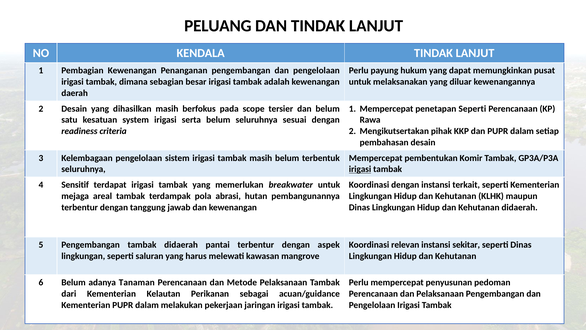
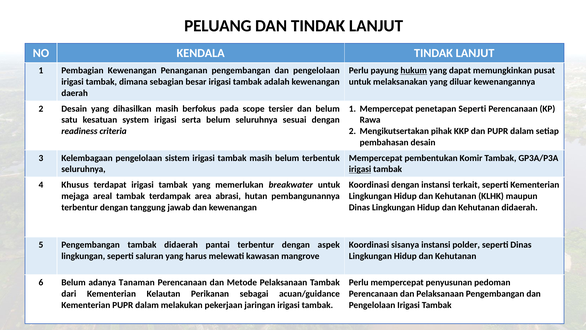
hukum underline: none -> present
Sensitif: Sensitif -> Khusus
pola: pola -> area
relevan: relevan -> sisanya
sekitar: sekitar -> polder
